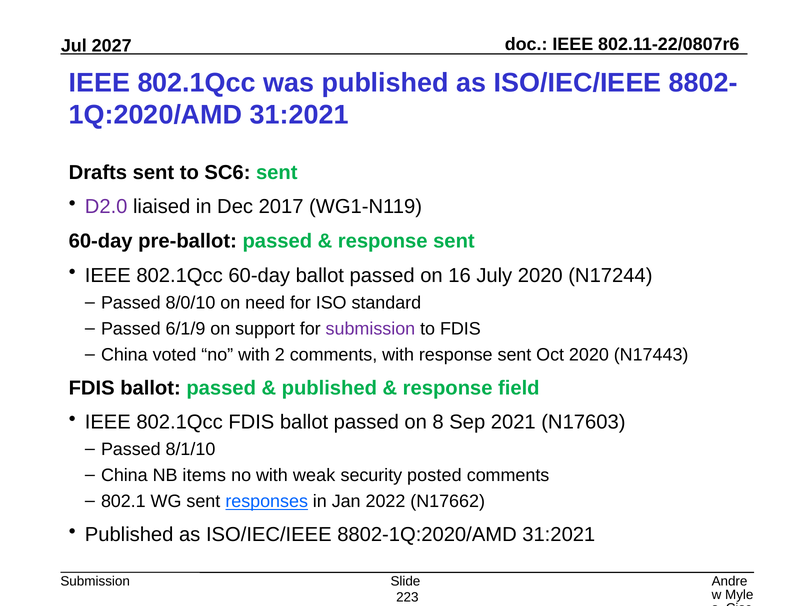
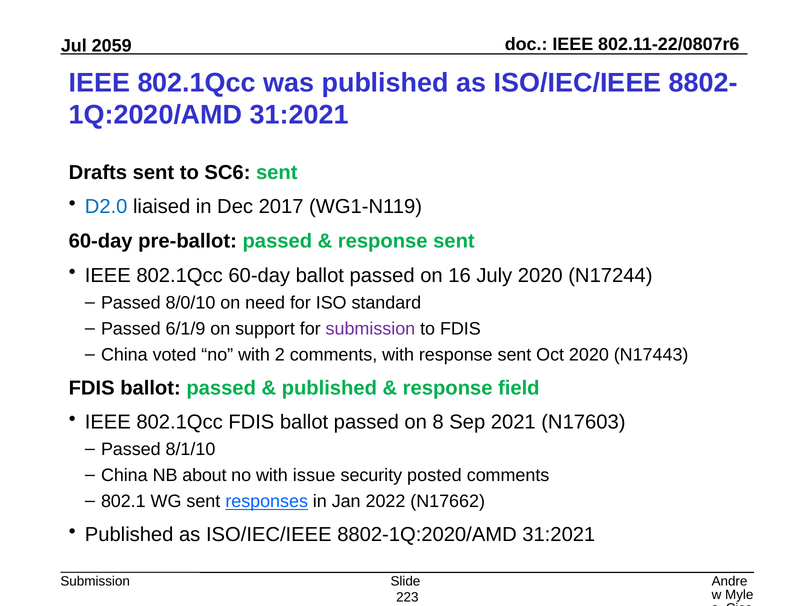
2027: 2027 -> 2059
D2.0 colour: purple -> blue
items: items -> about
weak: weak -> issue
